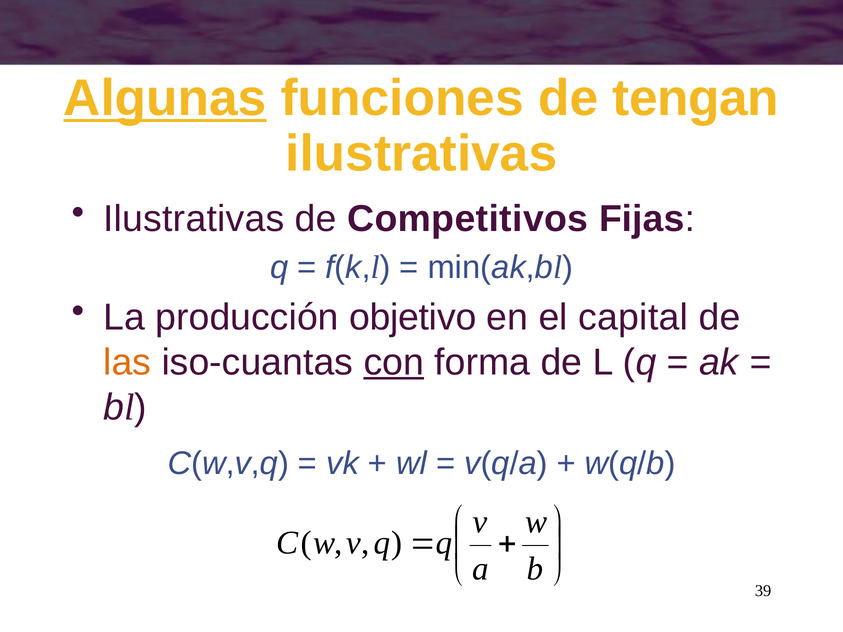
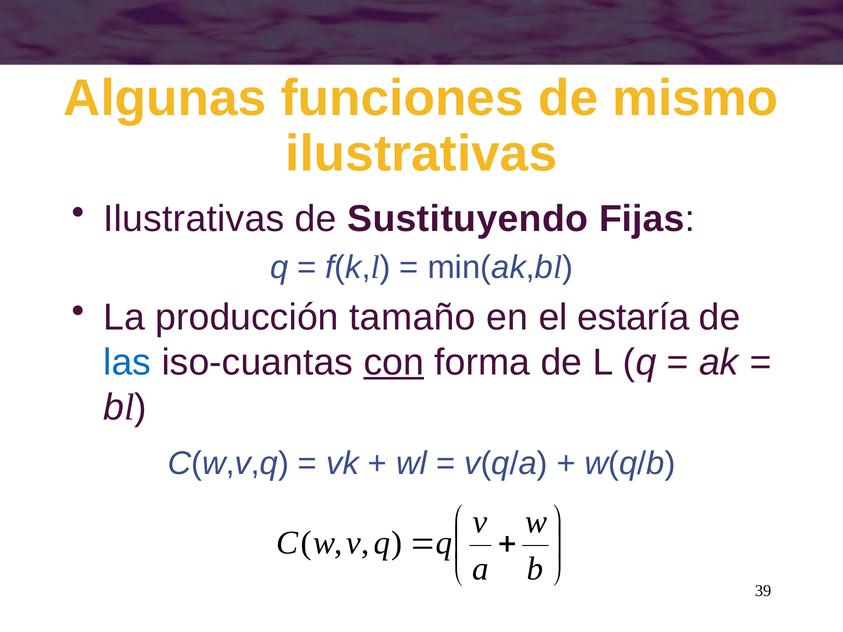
Algunas underline: present -> none
tengan: tengan -> mismo
Competitivos: Competitivos -> Sustituyendo
objetivo: objetivo -> tamaño
capital: capital -> estaría
las colour: orange -> blue
